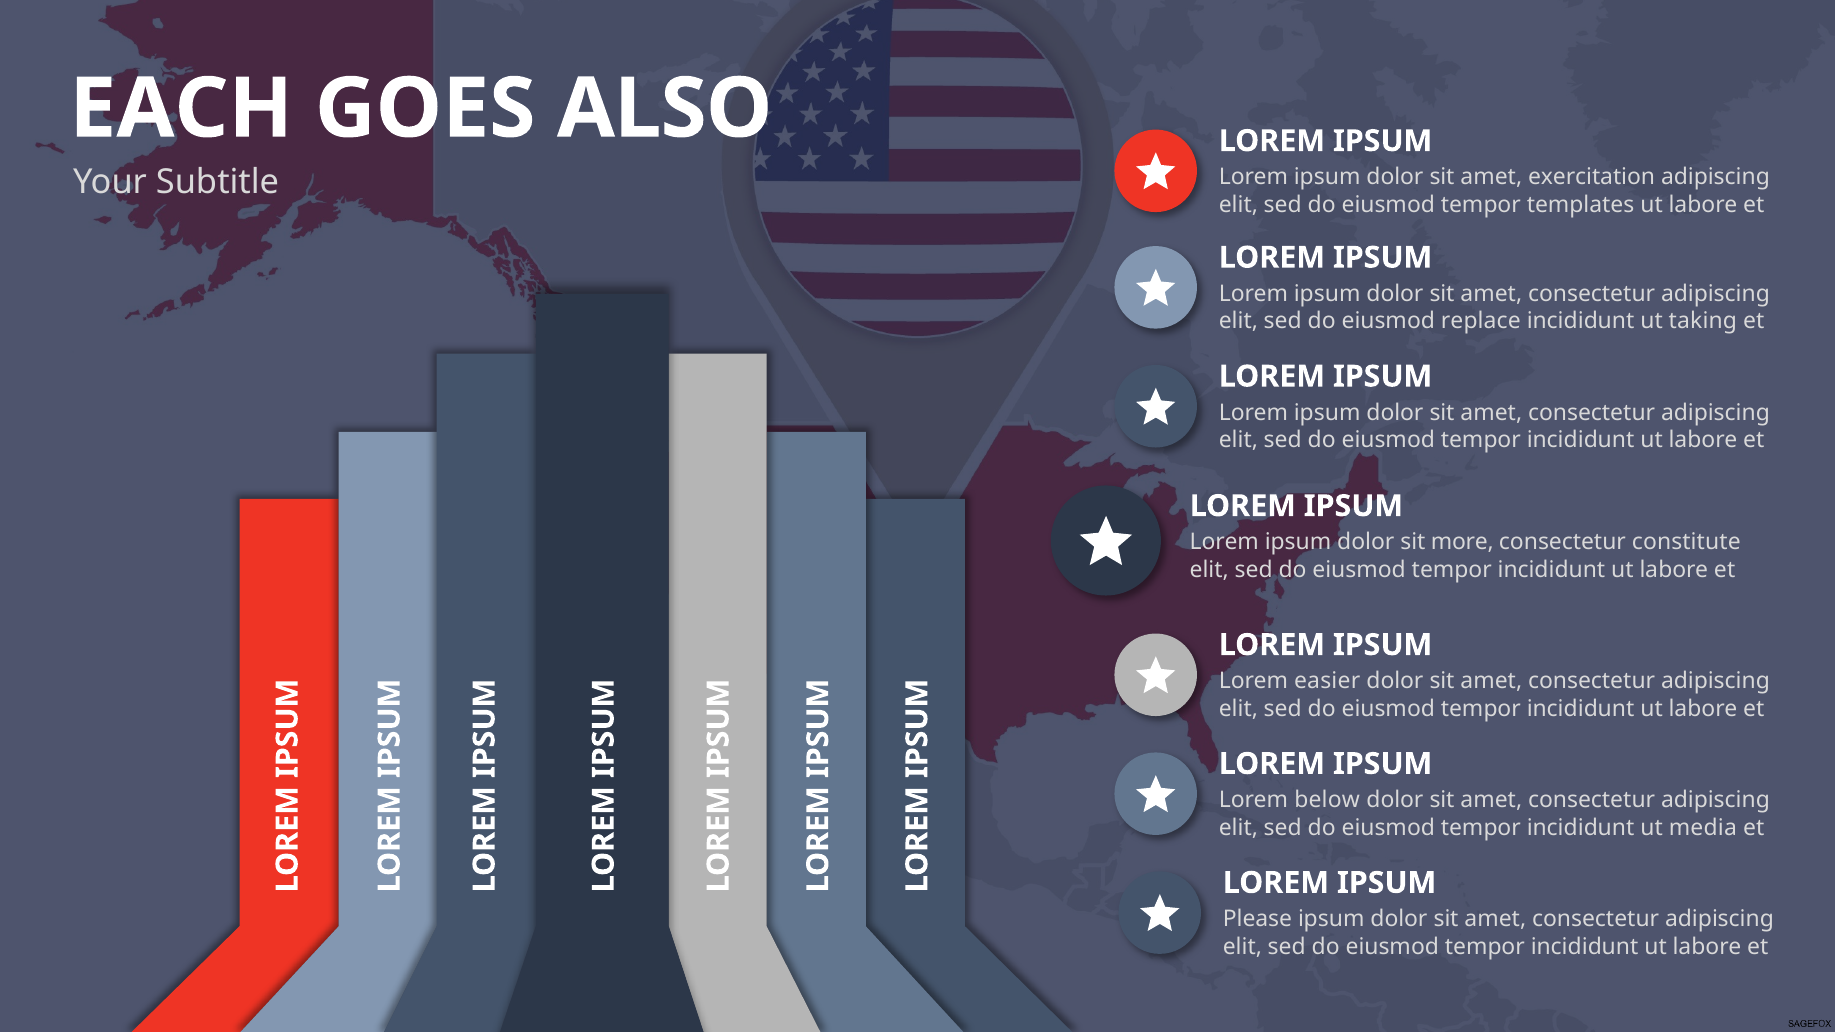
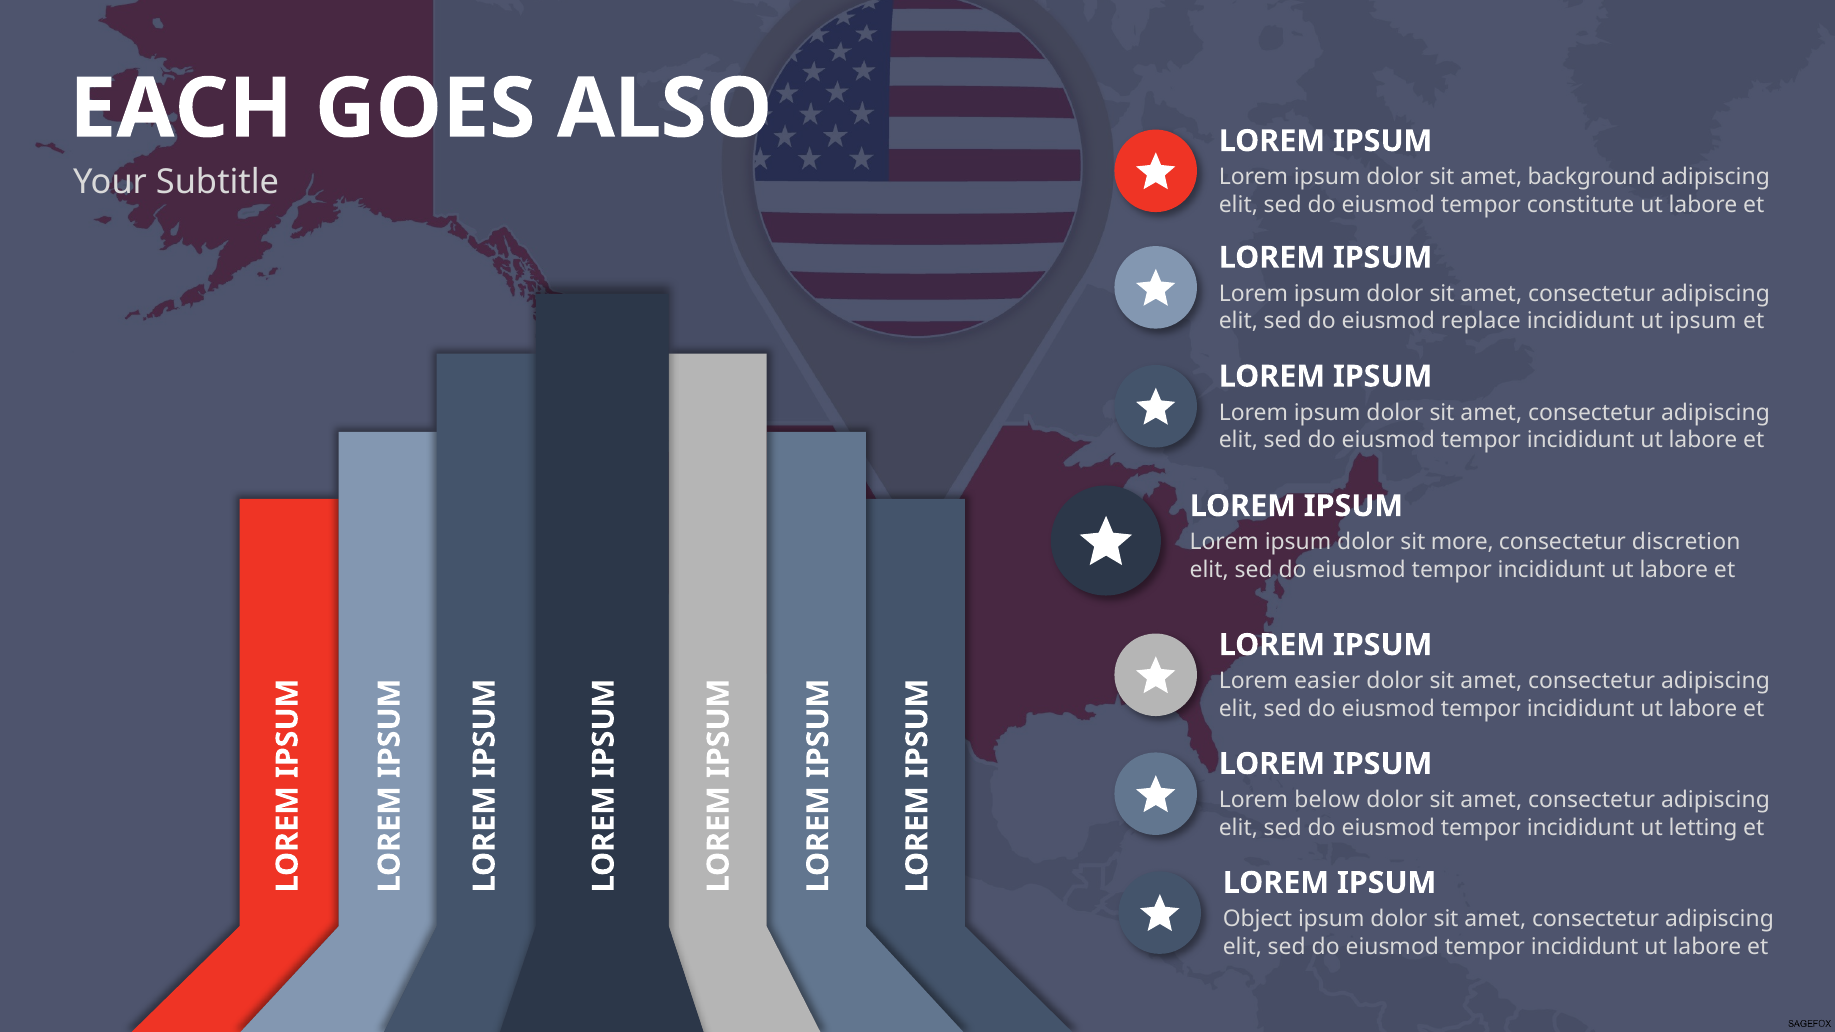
exercitation: exercitation -> background
templates: templates -> constitute
ut taking: taking -> ipsum
constitute: constitute -> discretion
media: media -> letting
Please: Please -> Object
